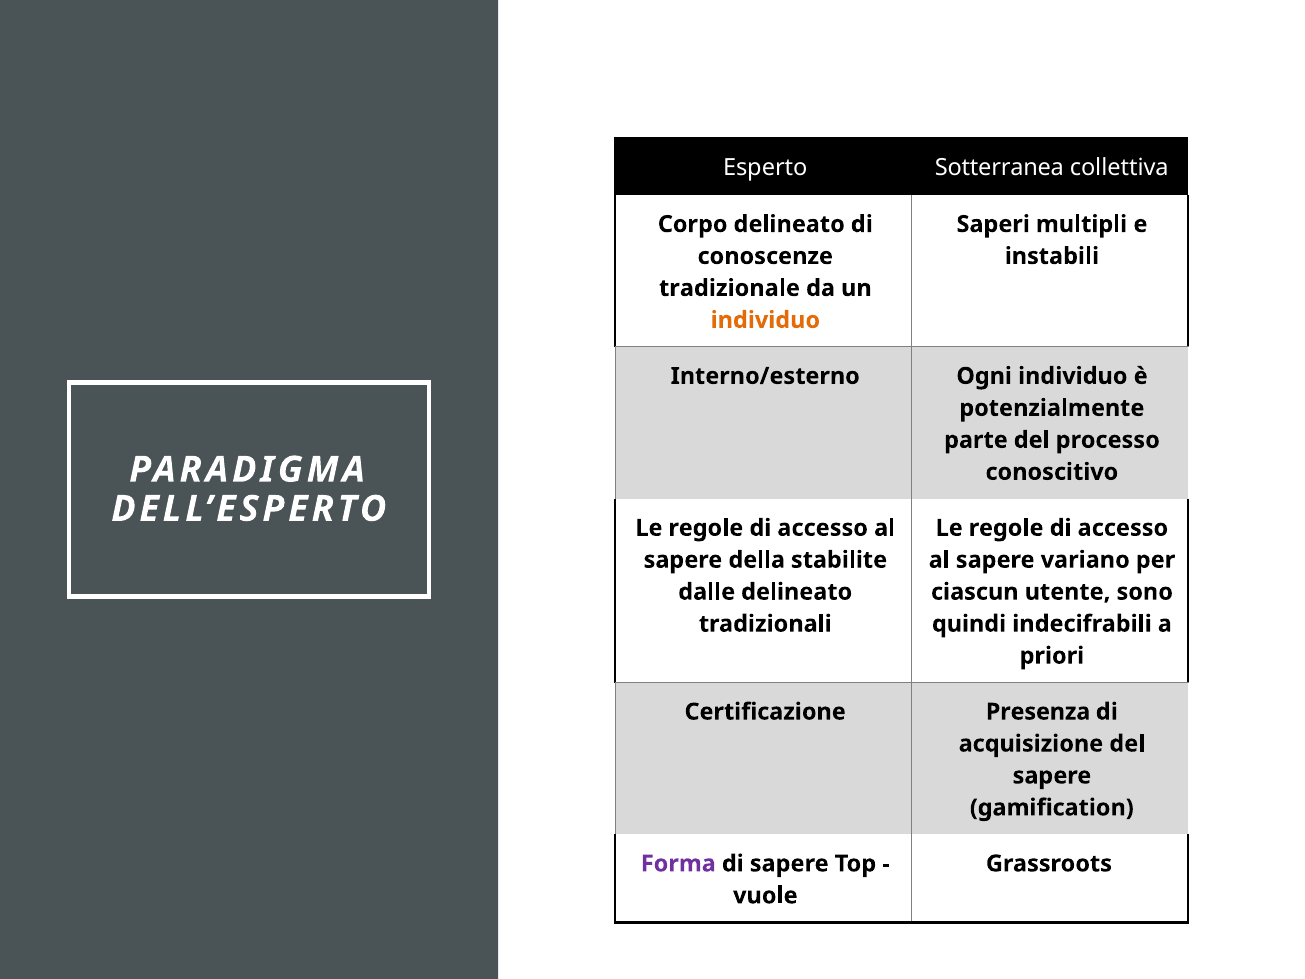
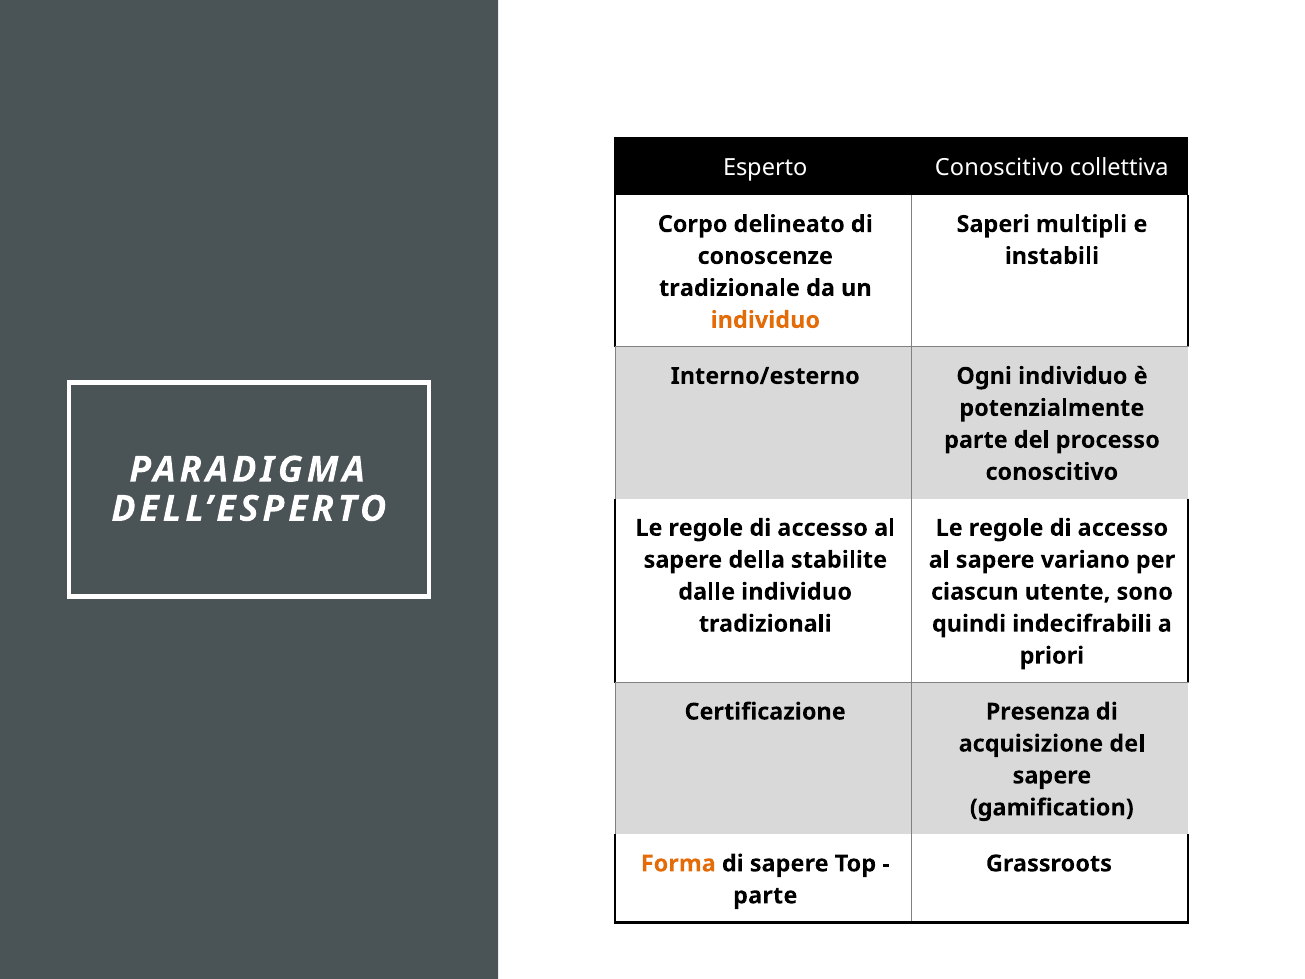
Esperto Sotterranea: Sotterranea -> Conoscitivo
dalle delineato: delineato -> individuo
Forma colour: purple -> orange
vuole at (765, 895): vuole -> parte
